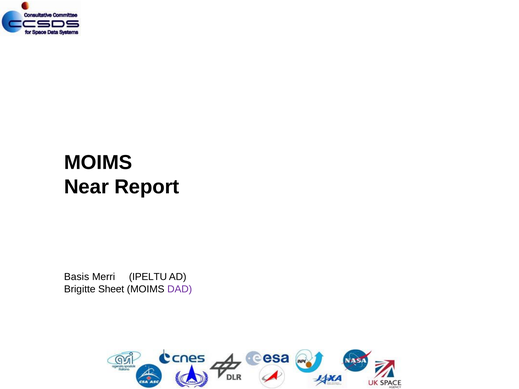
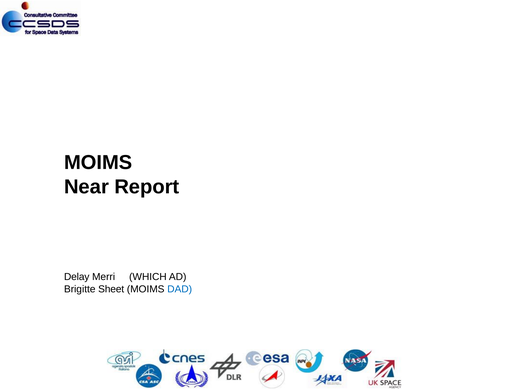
Basis: Basis -> Delay
IPELTU: IPELTU -> WHICH
DAD colour: purple -> blue
